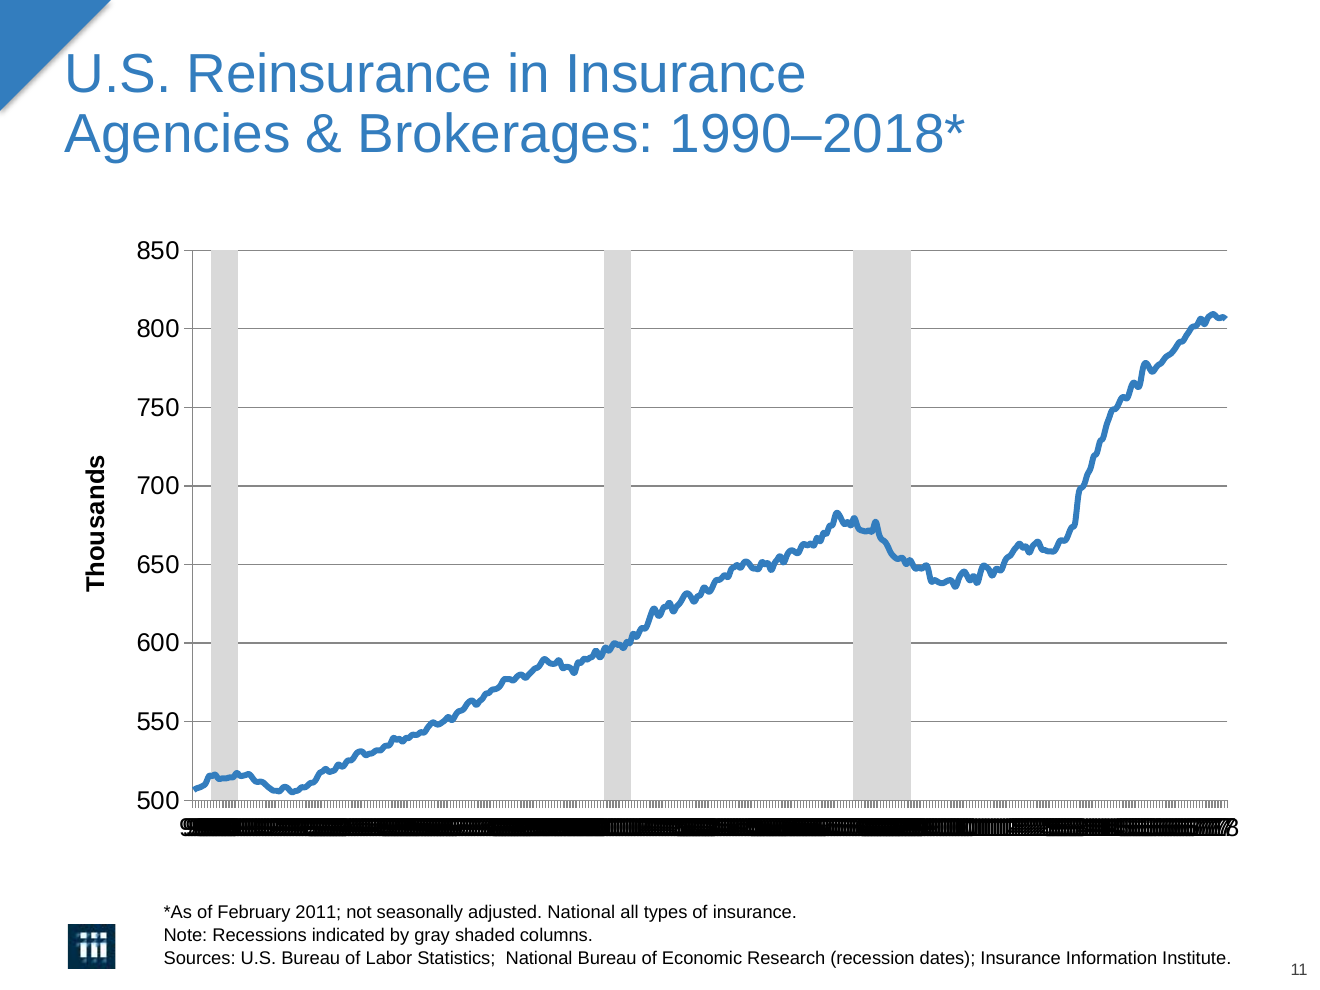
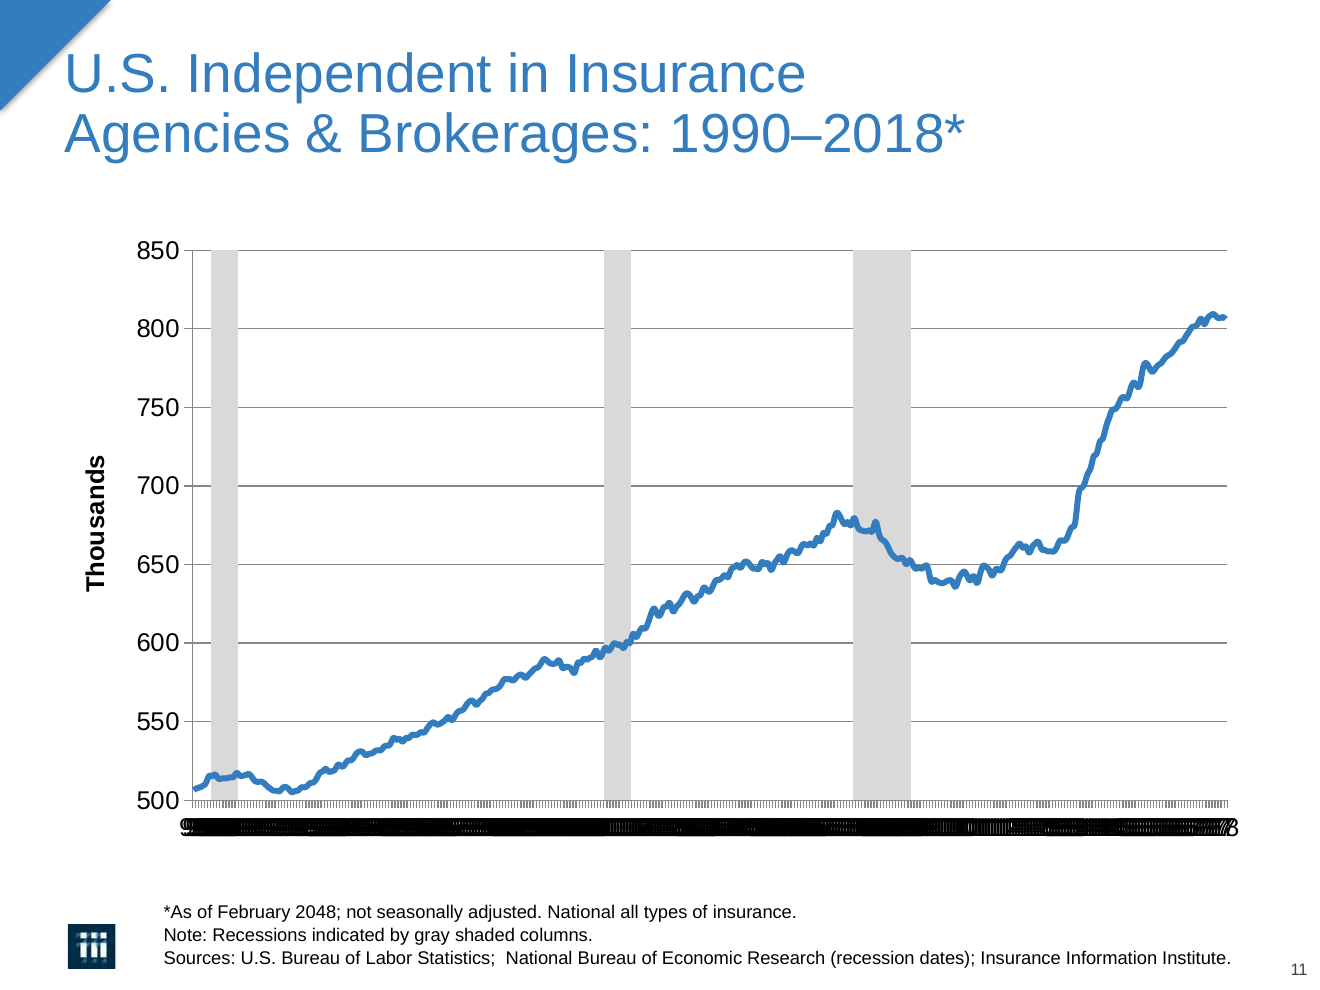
Reinsurance: Reinsurance -> Independent
2011: 2011 -> 2048
